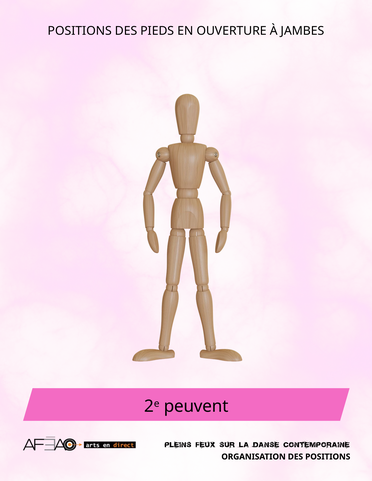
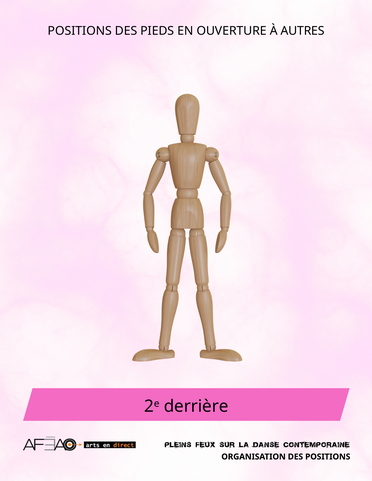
JAMBES: JAMBES -> AUTRES
peuvent: peuvent -> derrière
